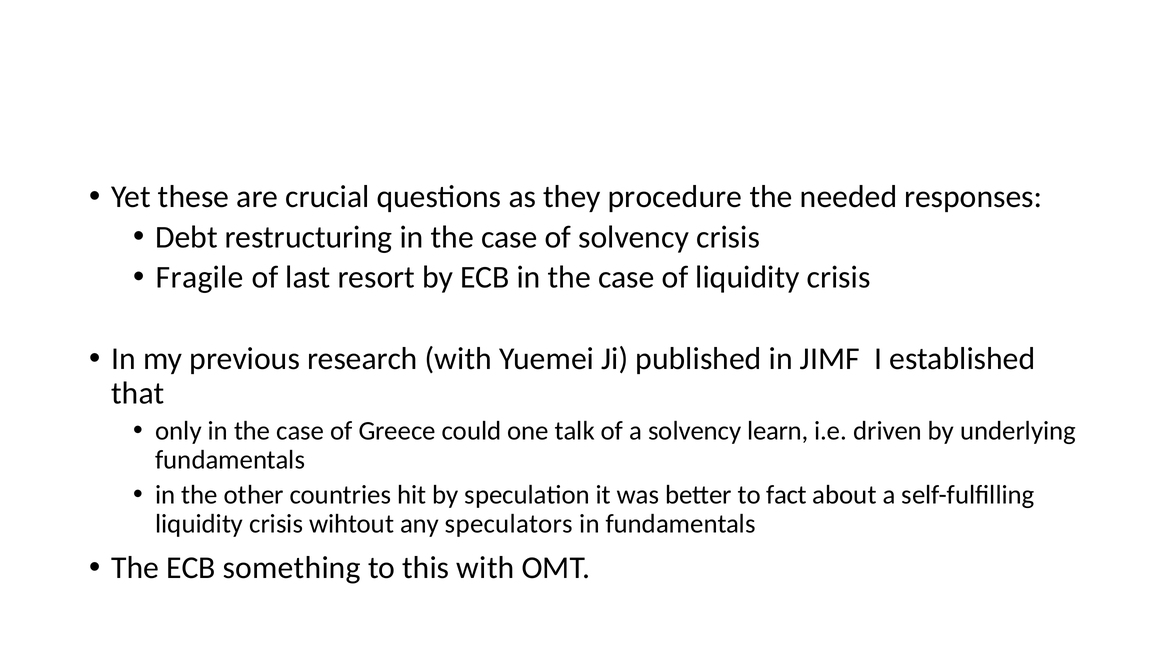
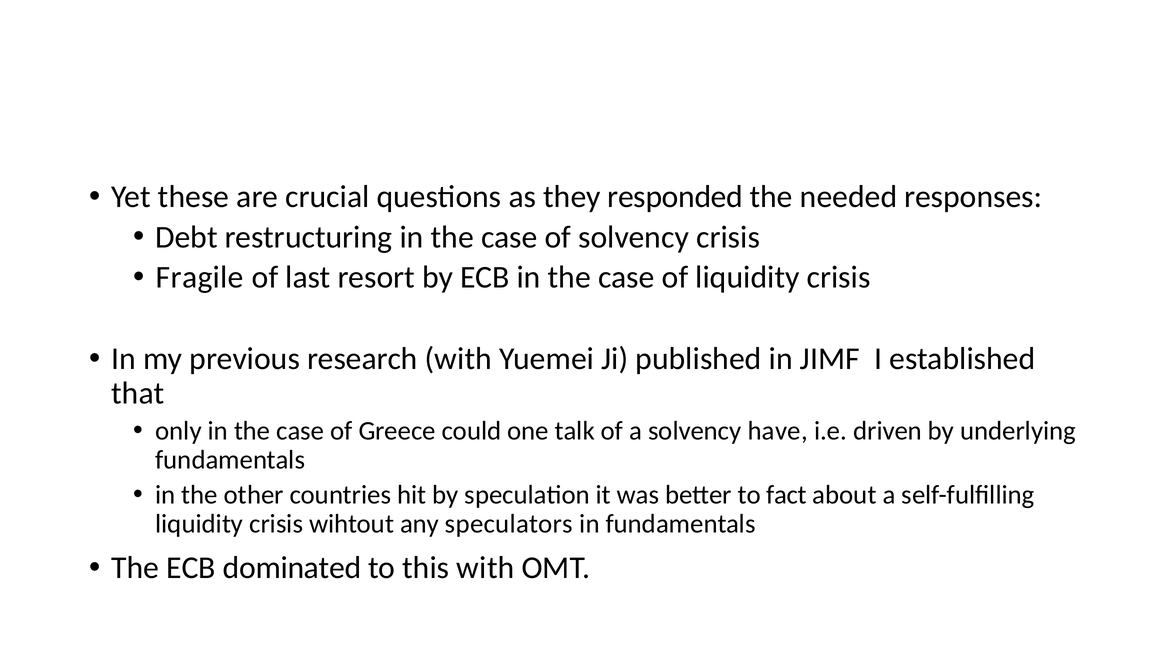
procedure: procedure -> responded
learn: learn -> have
something: something -> dominated
